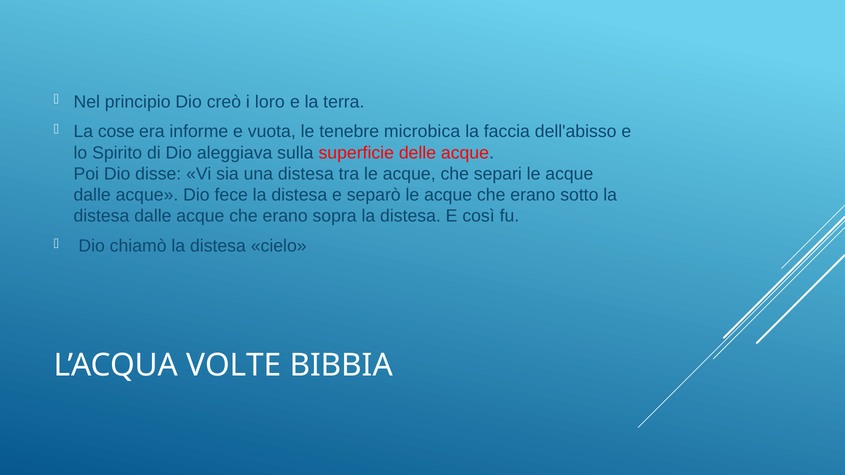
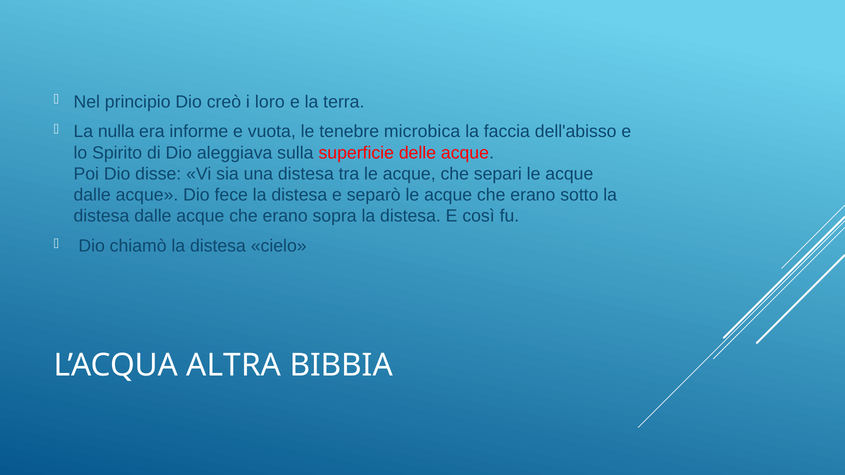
cose: cose -> nulla
VOLTE: VOLTE -> ALTRA
